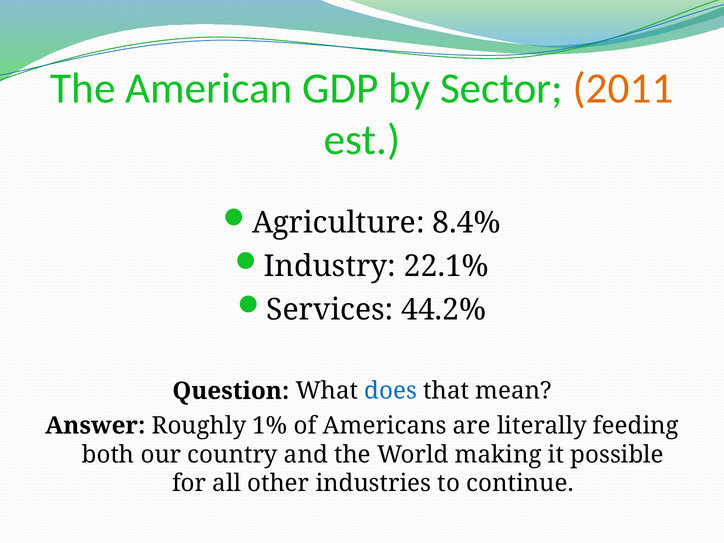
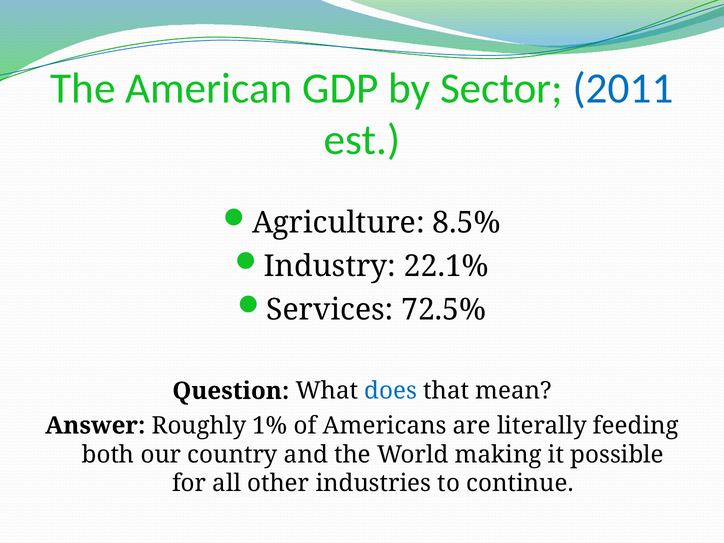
2011 colour: orange -> blue
8.4%: 8.4% -> 8.5%
44.2%: 44.2% -> 72.5%
